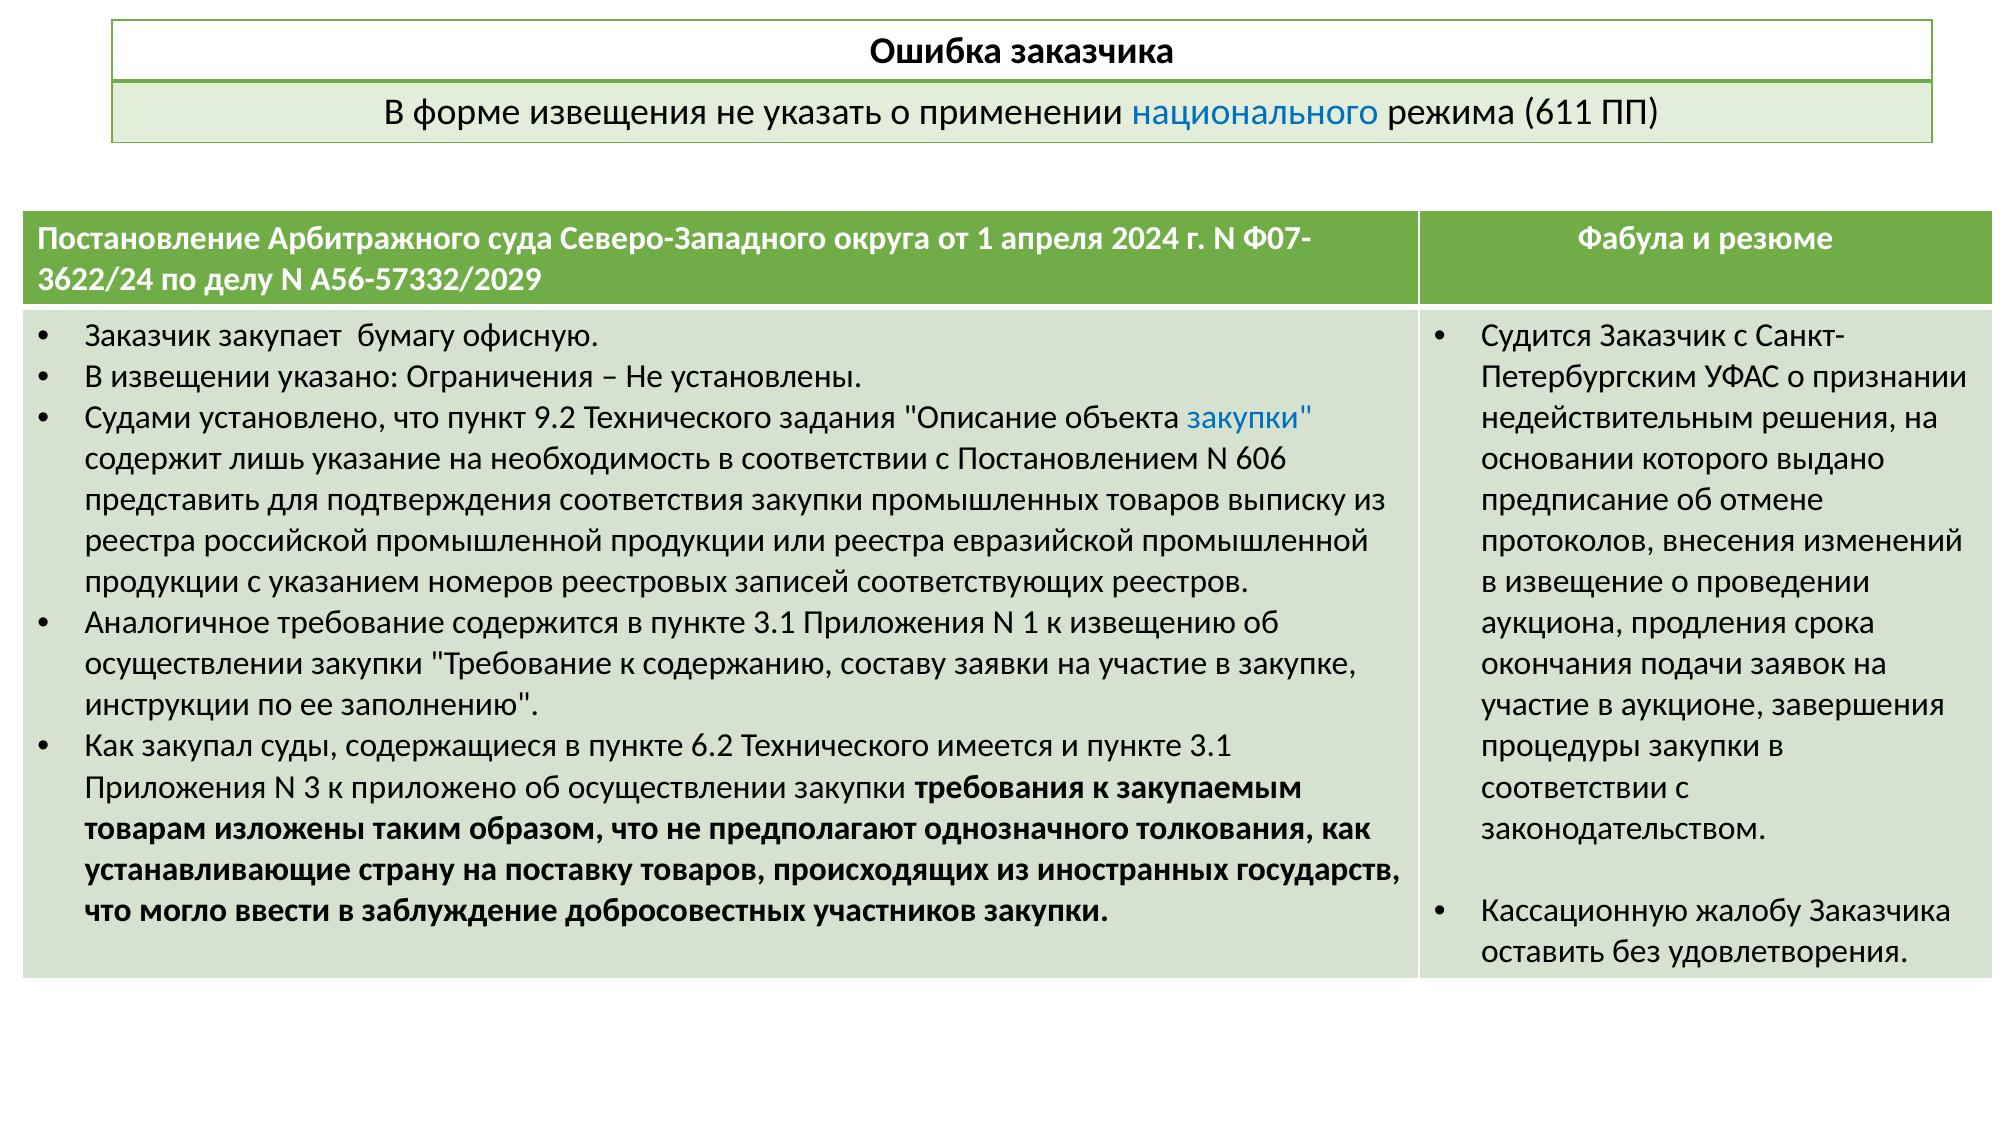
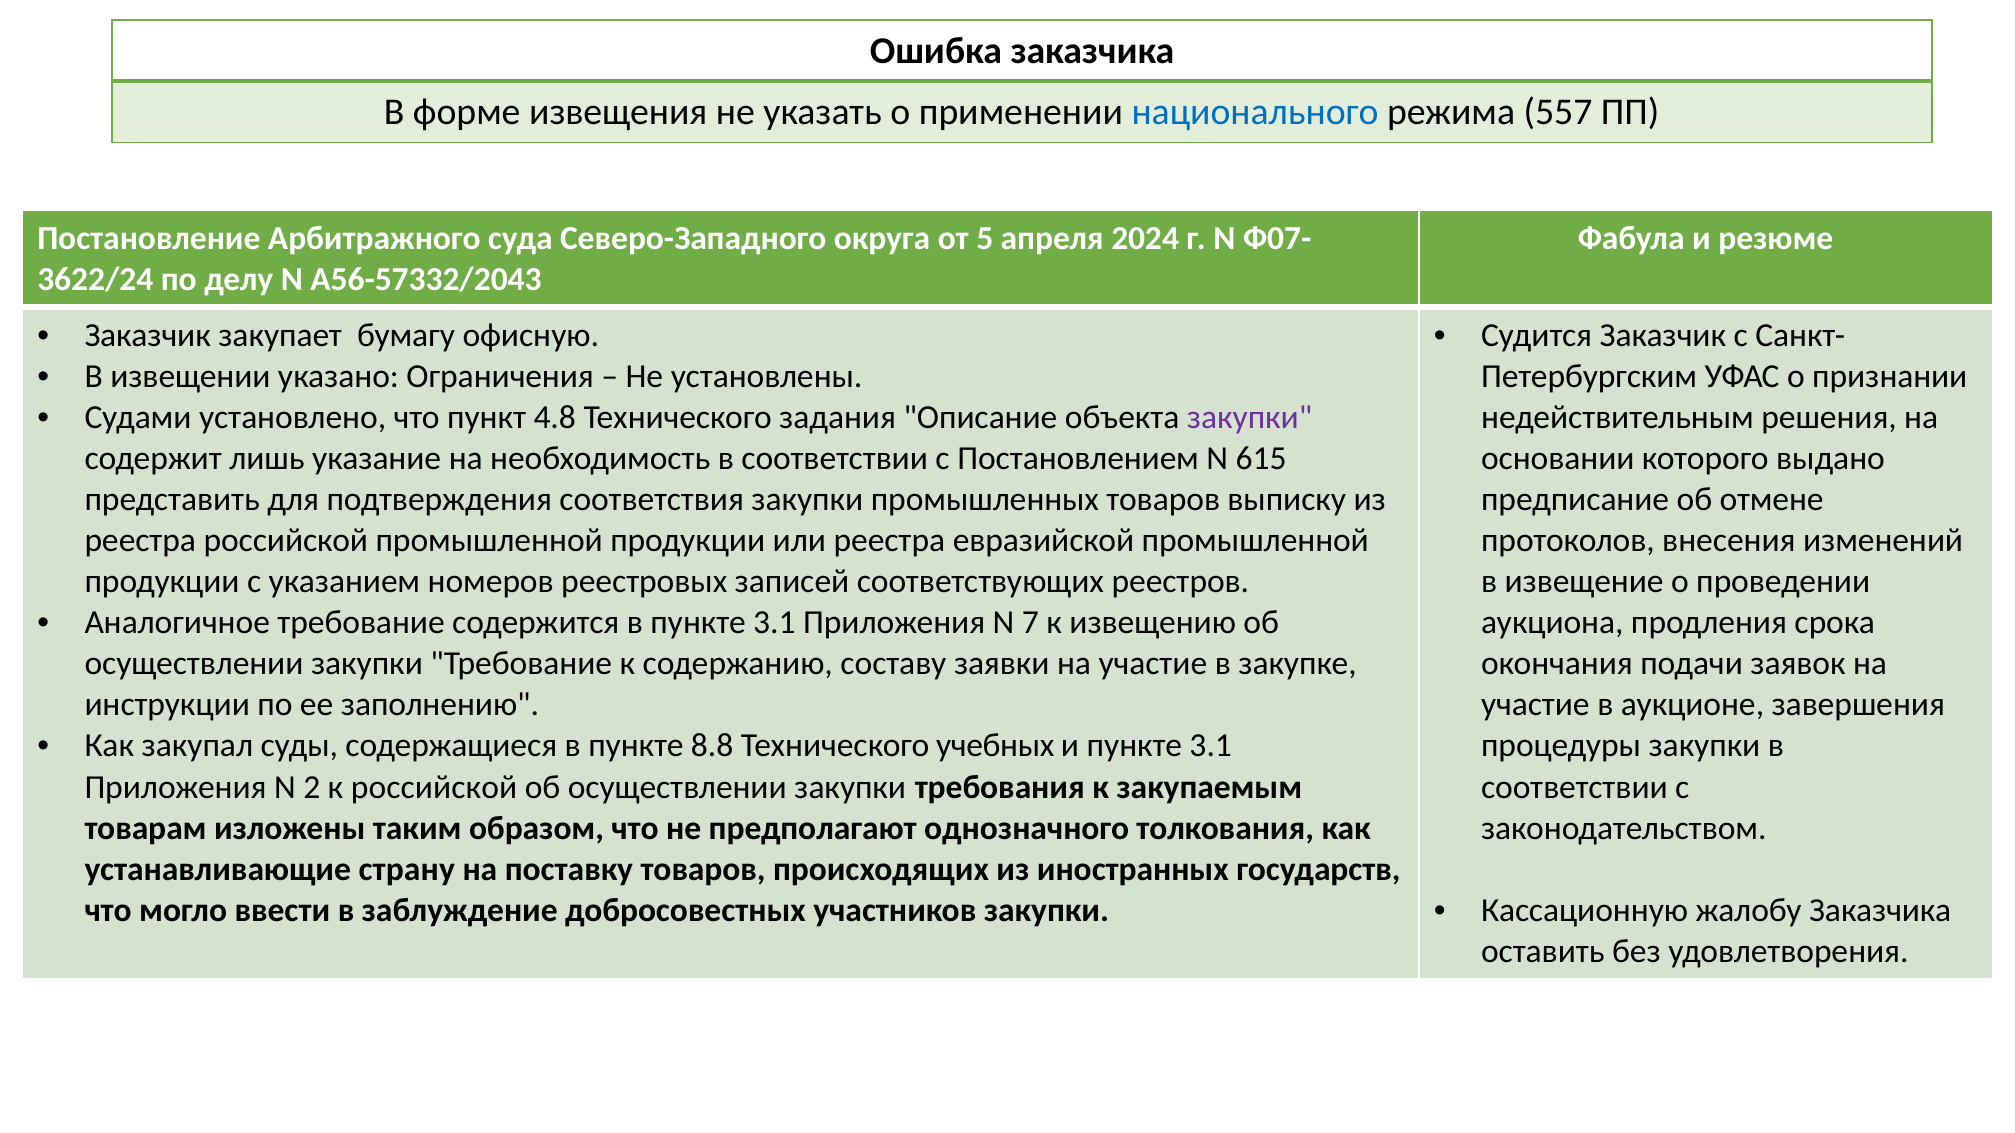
611: 611 -> 557
от 1: 1 -> 5
А56-57332/2029: А56-57332/2029 -> А56-57332/2043
9.2: 9.2 -> 4.8
закупки at (1250, 418) colour: blue -> purple
606: 606 -> 615
N 1: 1 -> 7
6.2: 6.2 -> 8.8
имеется: имеется -> учебных
3: 3 -> 2
к приложено: приложено -> российской
